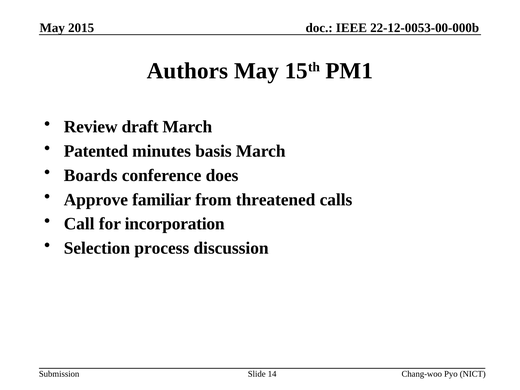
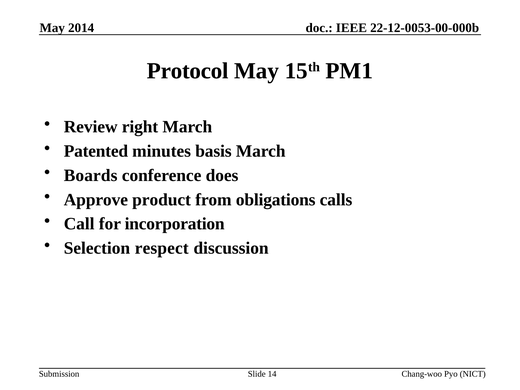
2015: 2015 -> 2014
Authors: Authors -> Protocol
draft: draft -> right
familiar: familiar -> product
threatened: threatened -> obligations
process: process -> respect
